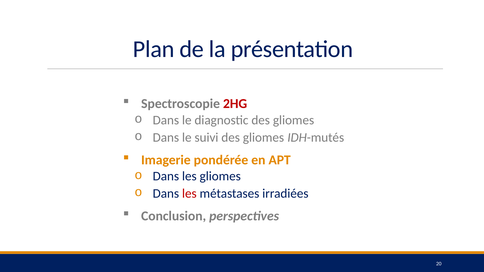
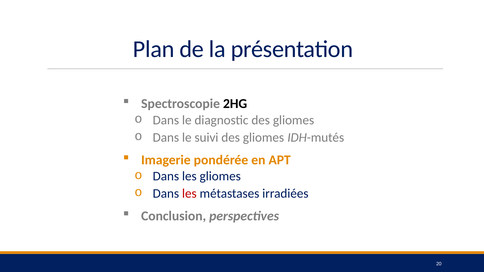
2HG colour: red -> black
